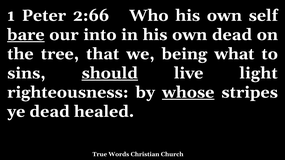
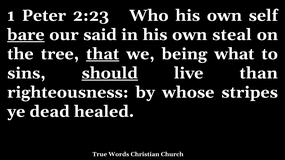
2:66: 2:66 -> 2:23
into: into -> said
own dead: dead -> steal
that underline: none -> present
light: light -> than
whose underline: present -> none
